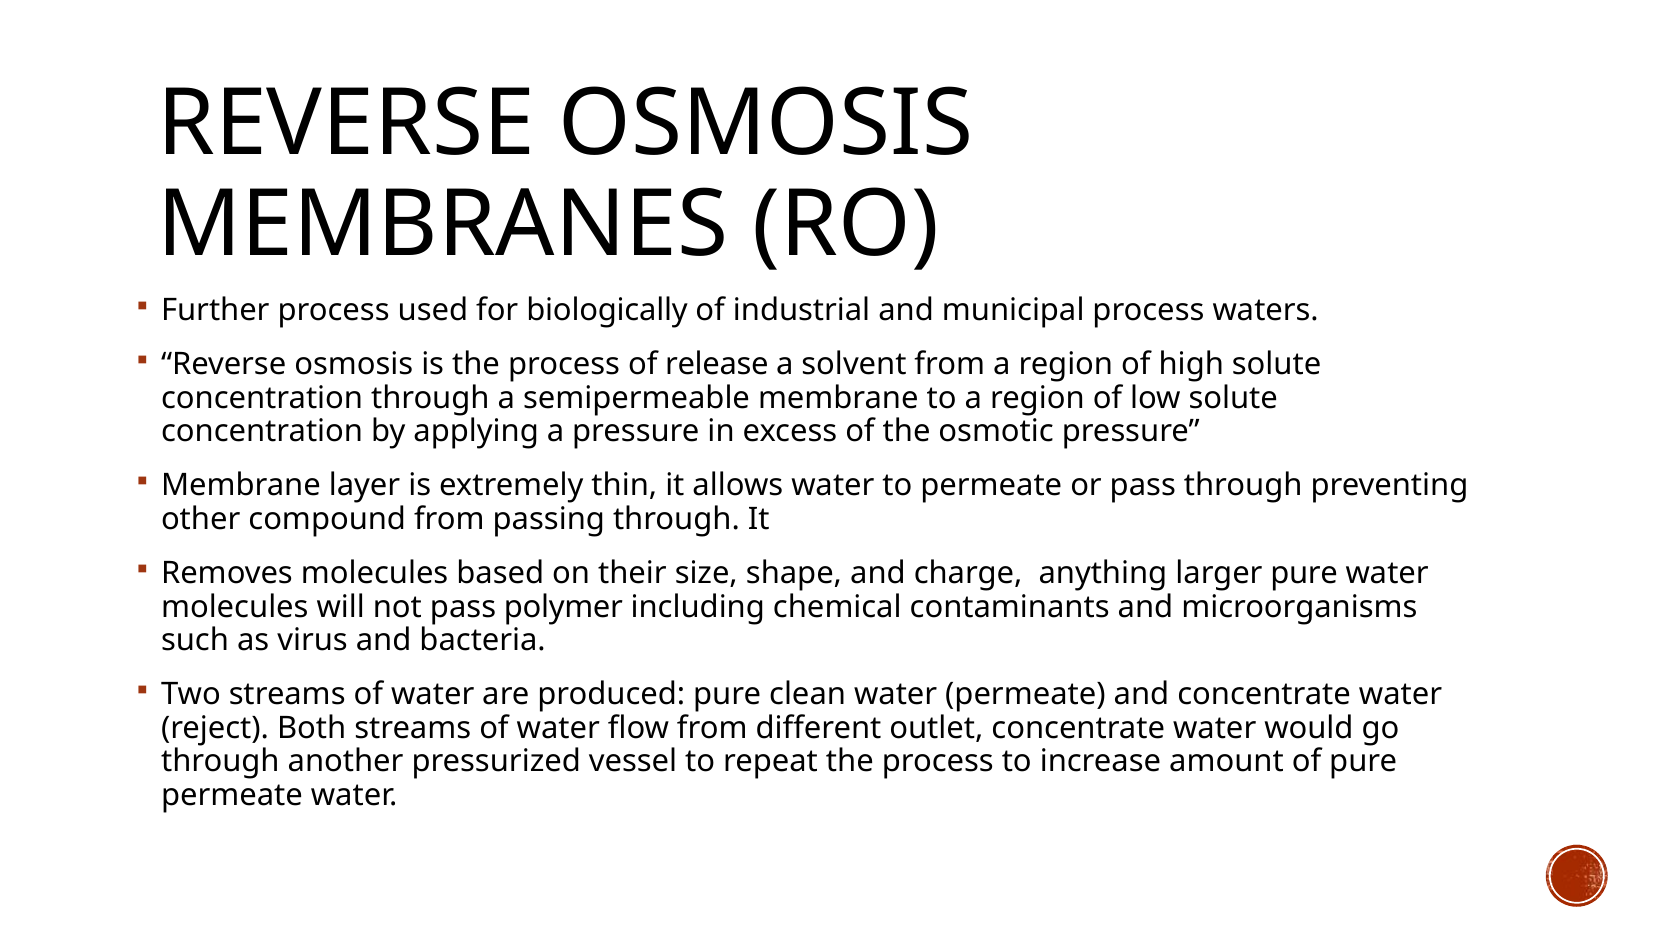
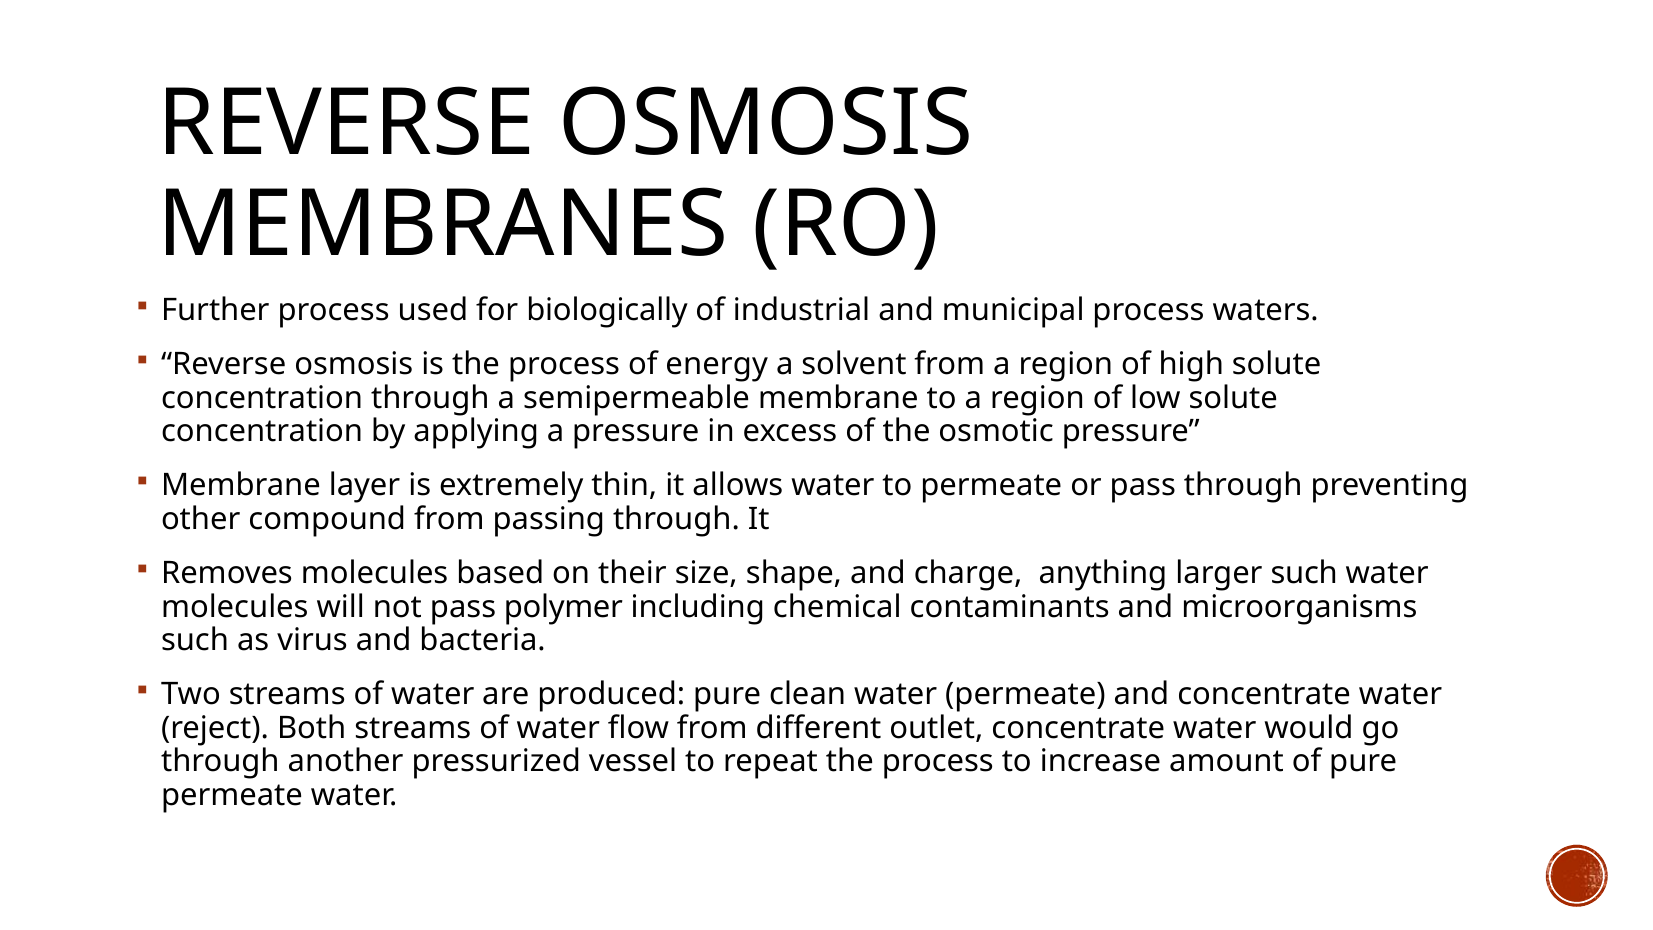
release: release -> energy
larger pure: pure -> such
